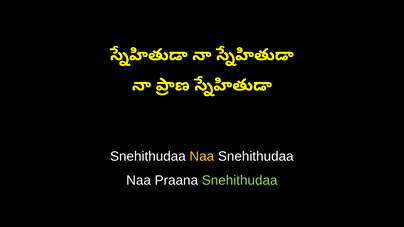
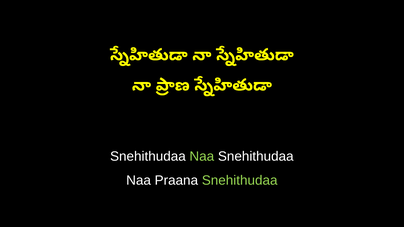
Naa at (202, 156) colour: yellow -> light green
